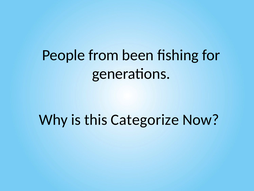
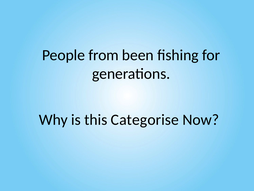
Categorize: Categorize -> Categorise
